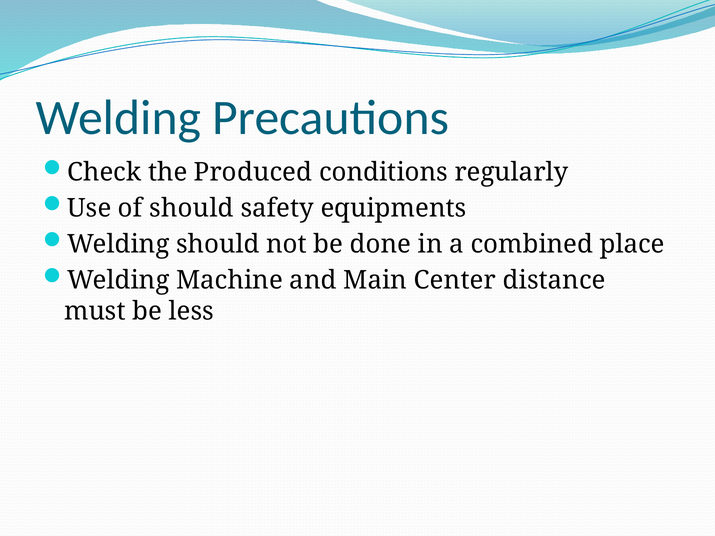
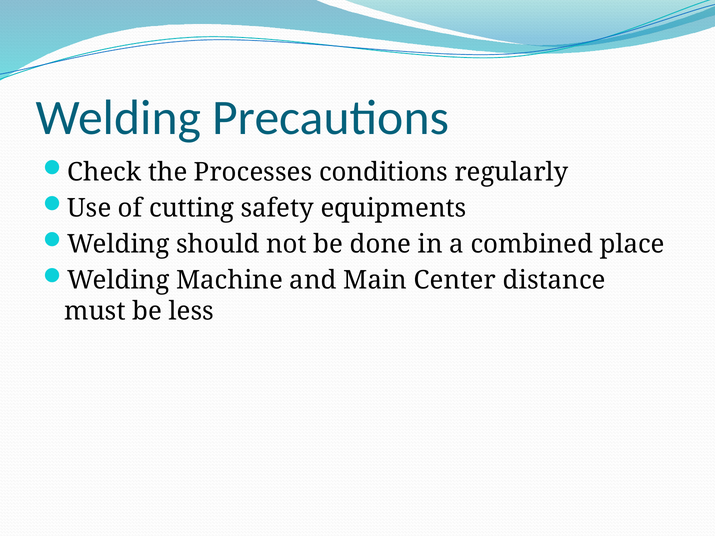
Produced: Produced -> Processes
of should: should -> cutting
